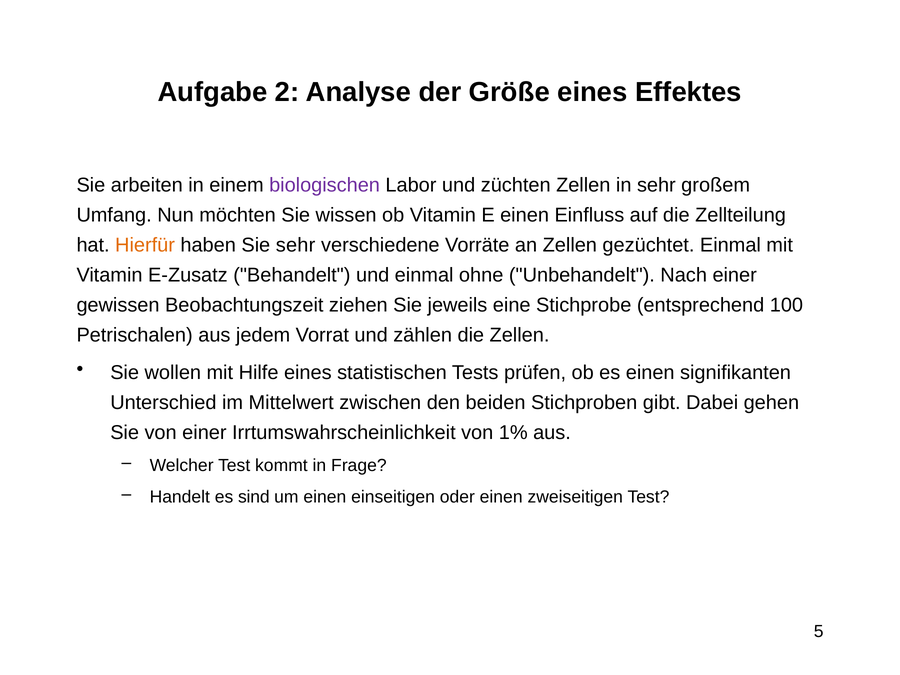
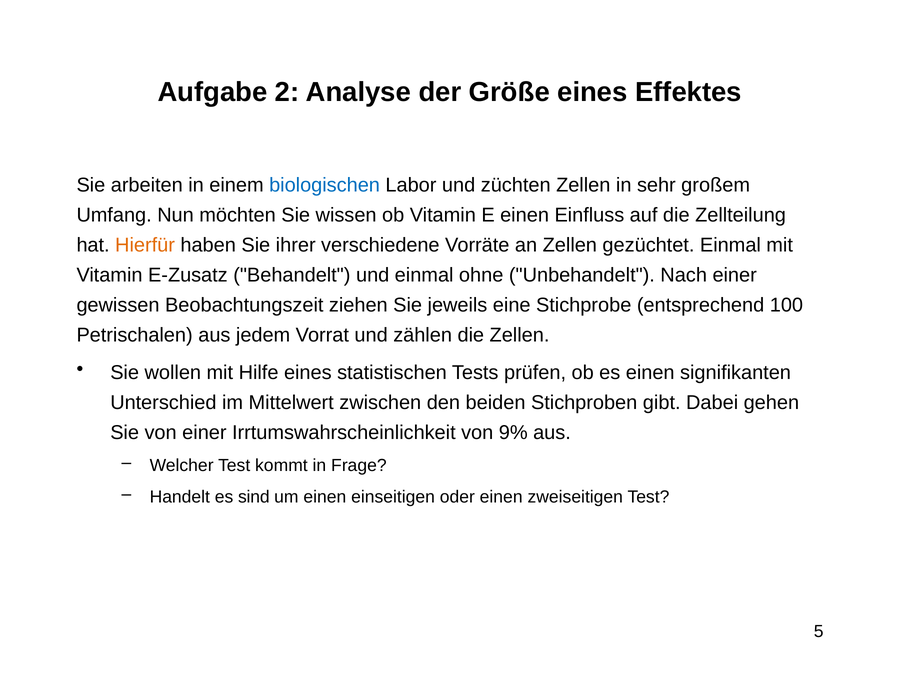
biologischen colour: purple -> blue
Sie sehr: sehr -> ihrer
1%: 1% -> 9%
